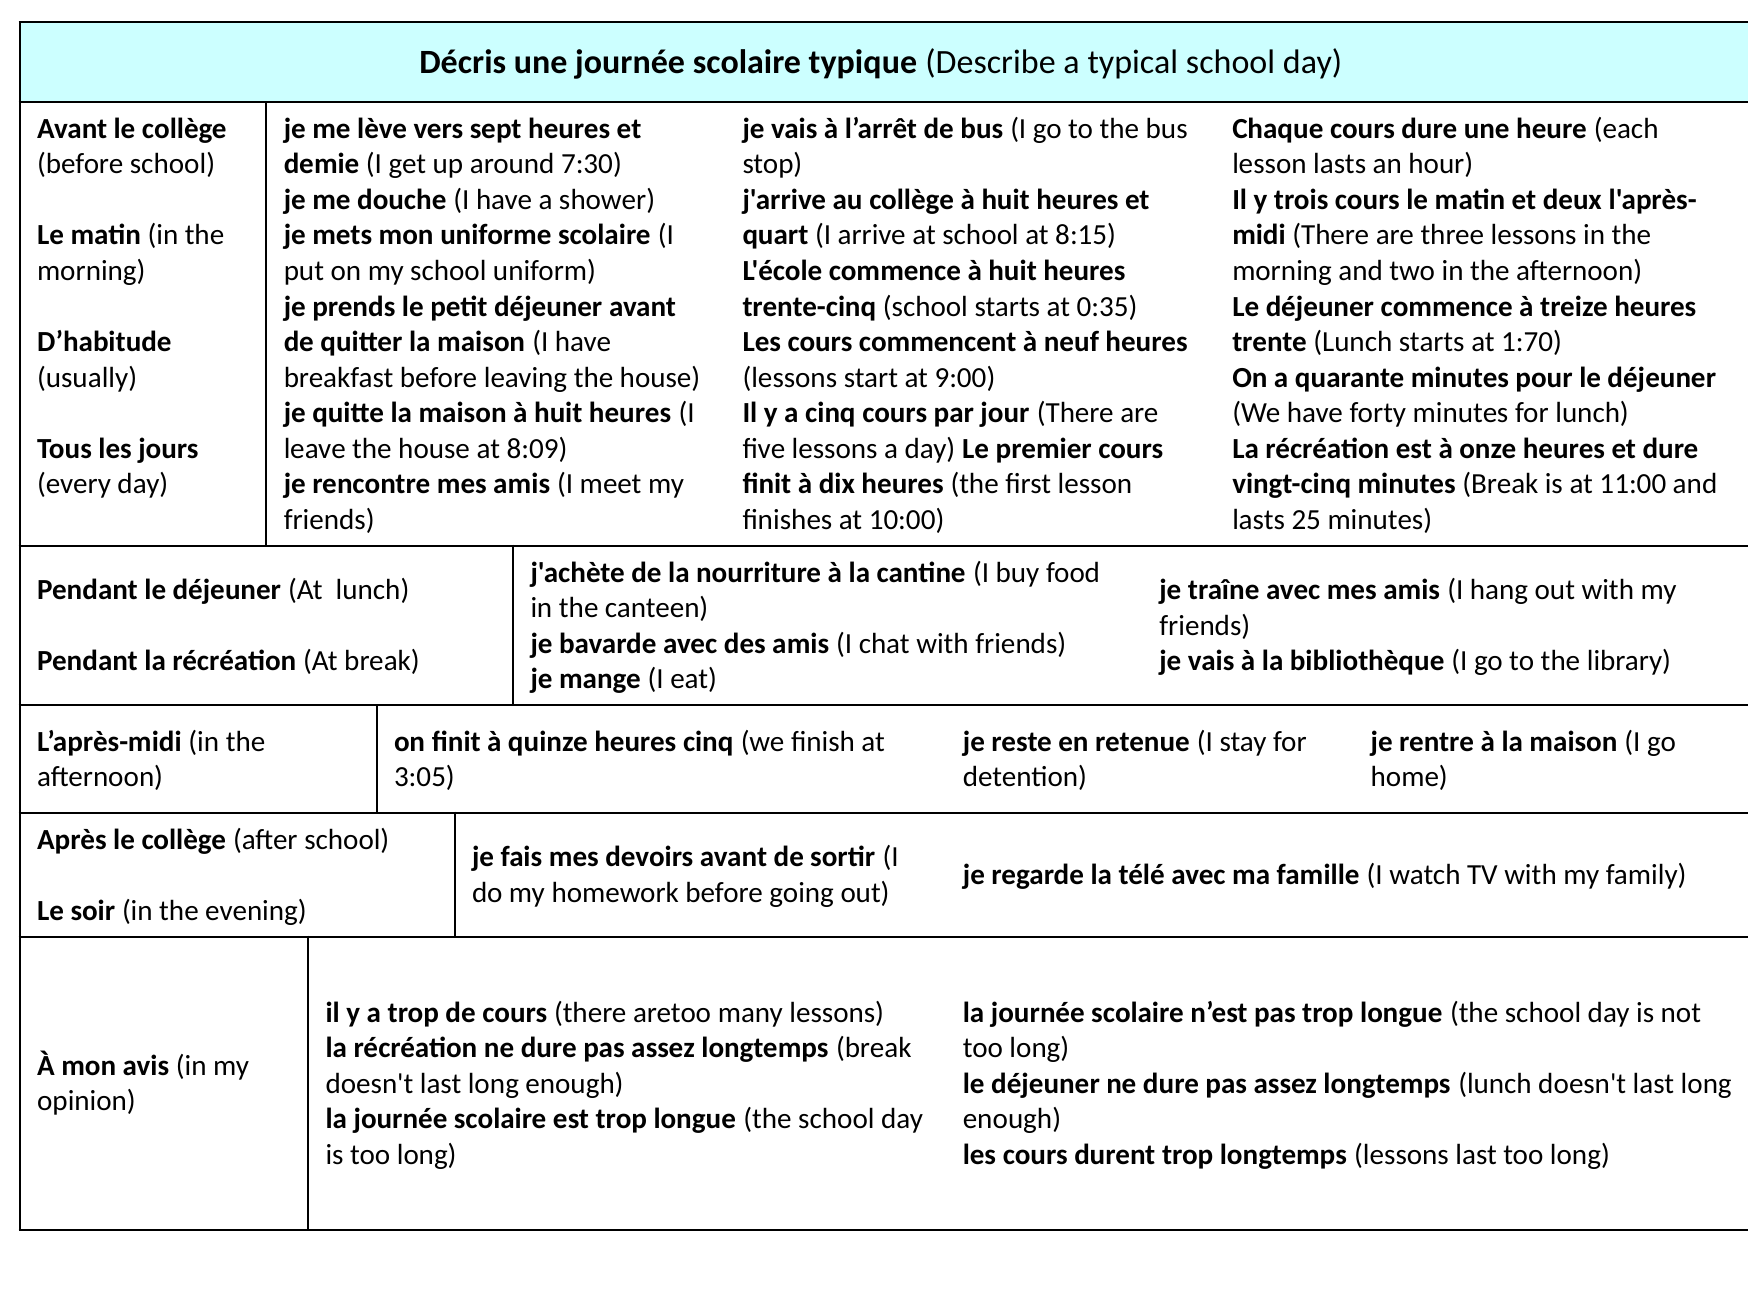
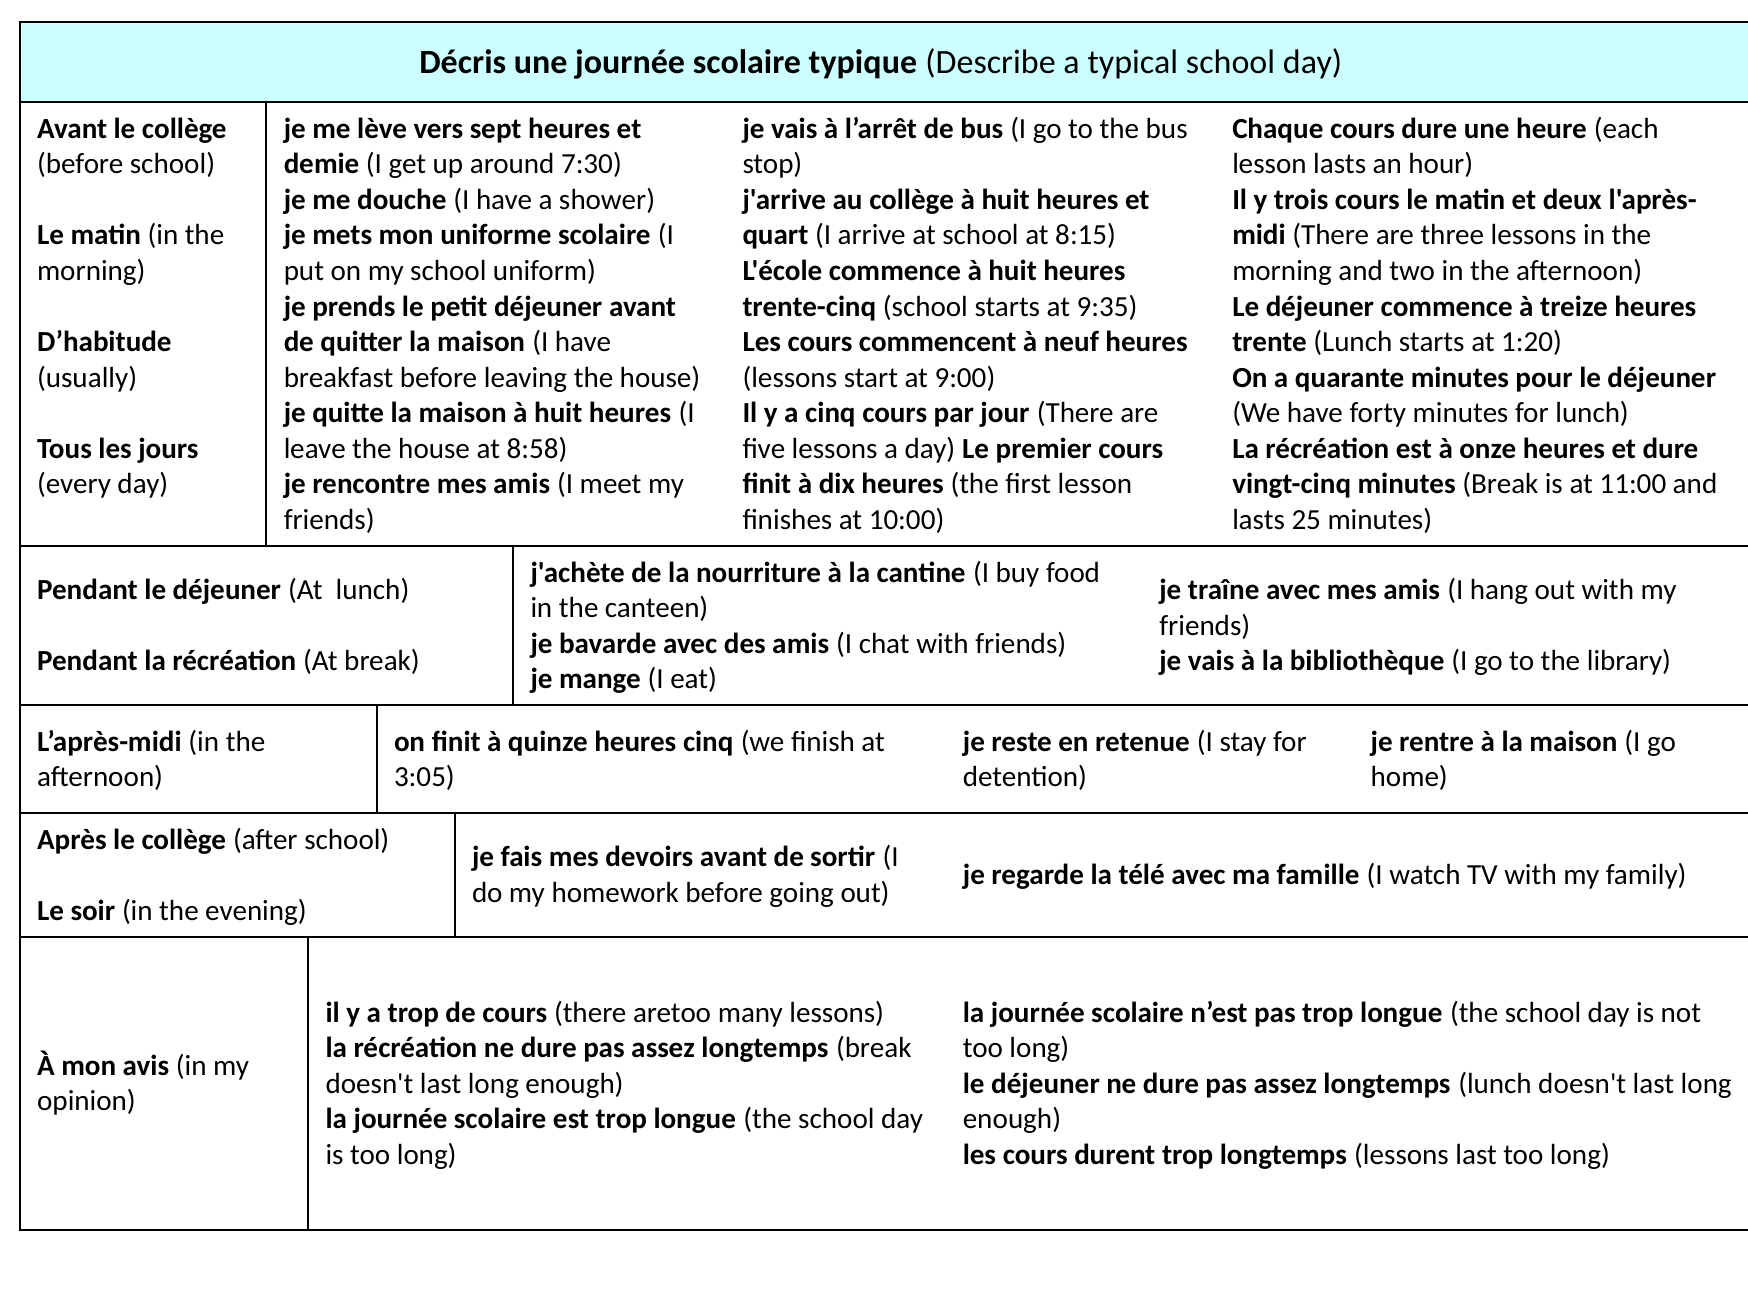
0:35: 0:35 -> 9:35
1:70: 1:70 -> 1:20
8:09: 8:09 -> 8:58
